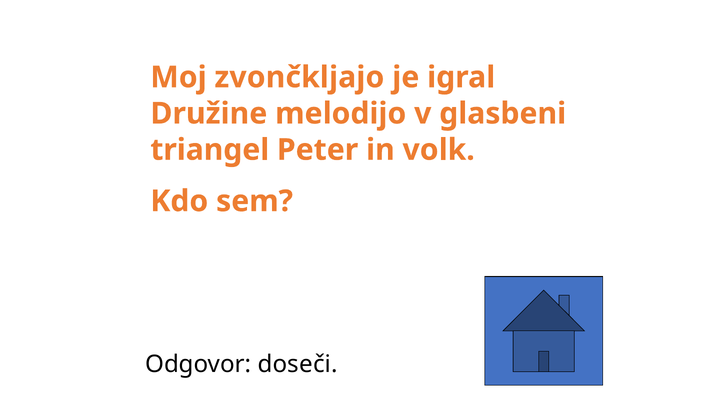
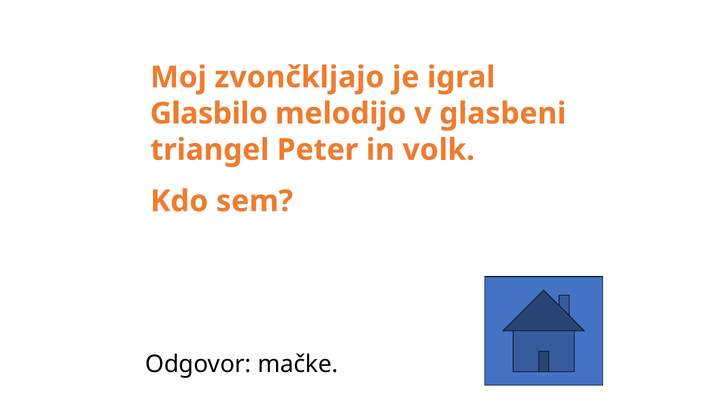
Družine: Družine -> Glasbilo
doseči: doseči -> mačke
